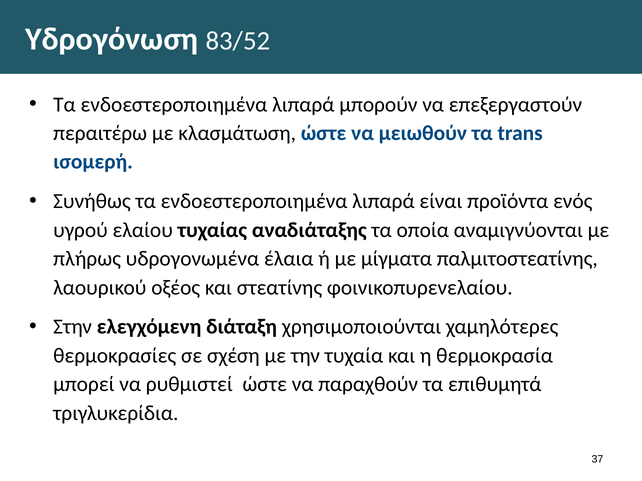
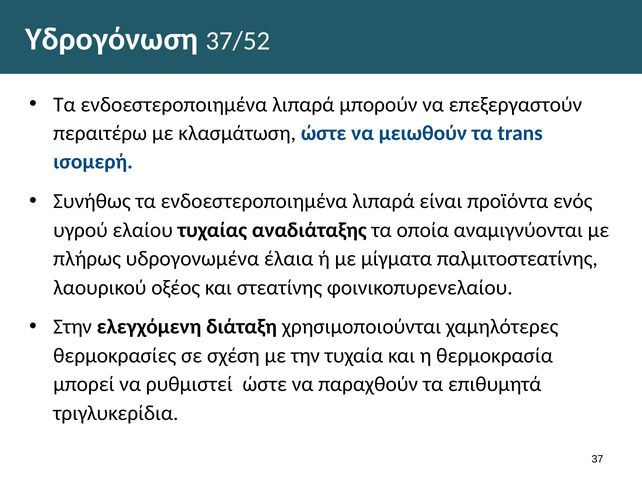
83/52: 83/52 -> 37/52
